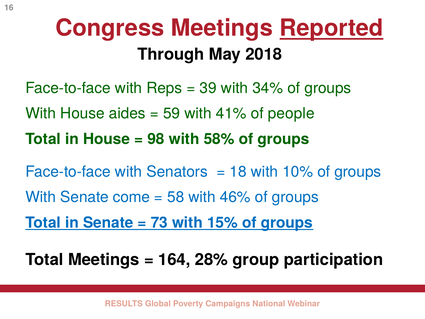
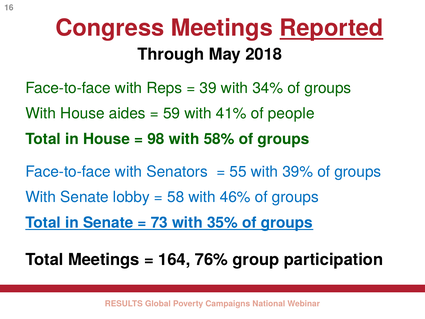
18: 18 -> 55
10%: 10% -> 39%
come: come -> lobby
15%: 15% -> 35%
28%: 28% -> 76%
